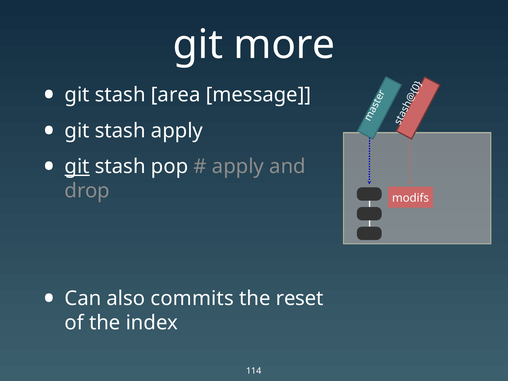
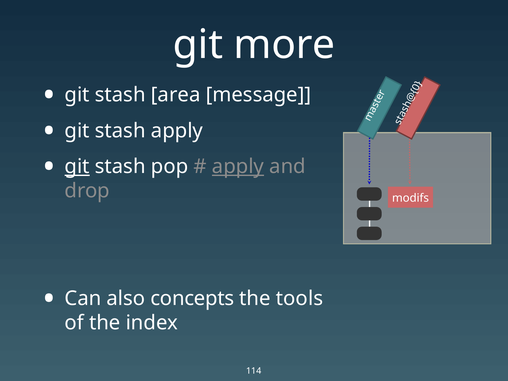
apply at (238, 167) underline: none -> present
commits: commits -> concepts
reset: reset -> tools
